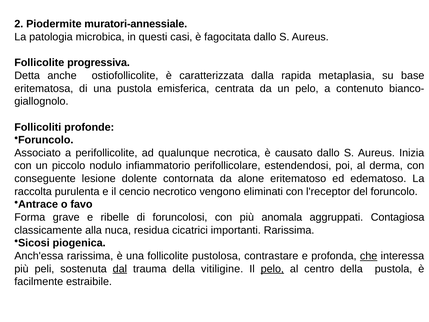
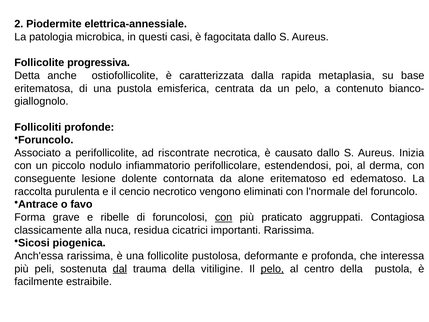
muratori-annessiale: muratori-annessiale -> elettrica-annessiale
qualunque: qualunque -> riscontrate
l'receptor: l'receptor -> l'normale
con at (224, 217) underline: none -> present
anomala: anomala -> praticato
contrastare: contrastare -> deformante
che underline: present -> none
